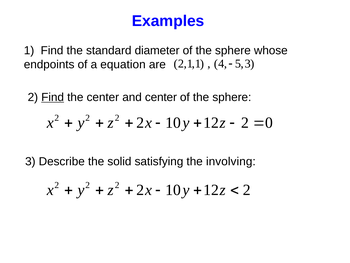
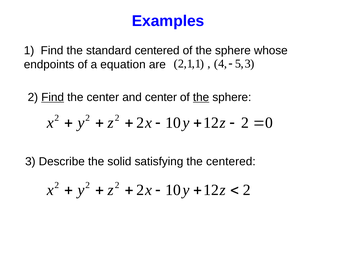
standard diameter: diameter -> centered
the at (201, 97) underline: none -> present
the involving: involving -> centered
